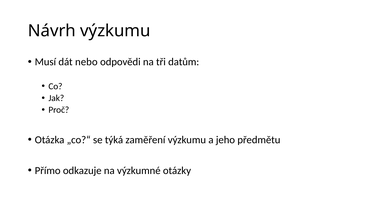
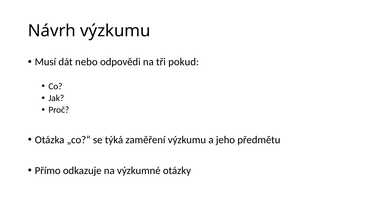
datům: datům -> pokud
